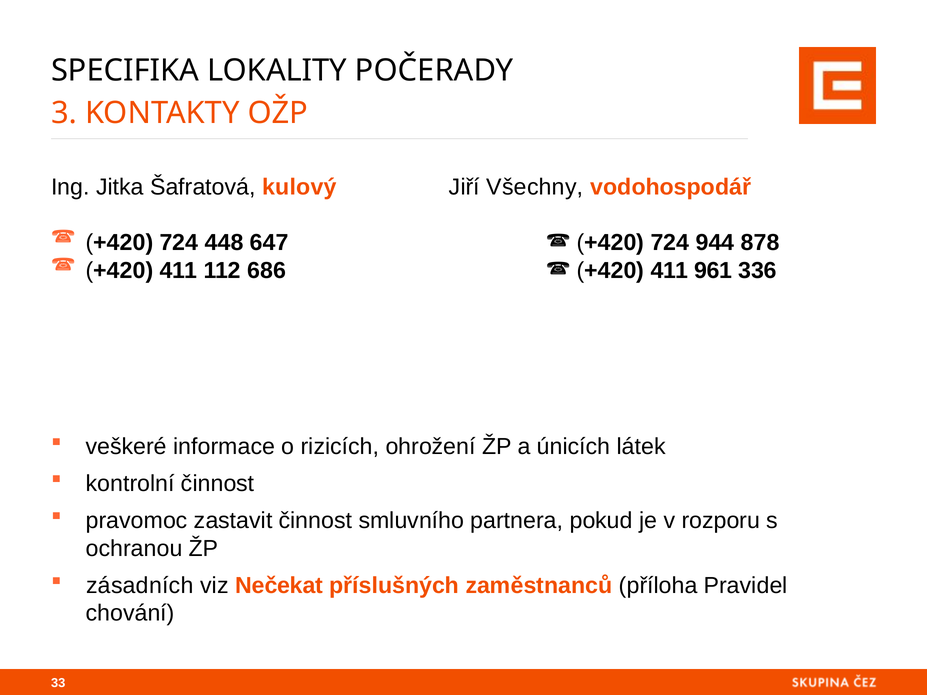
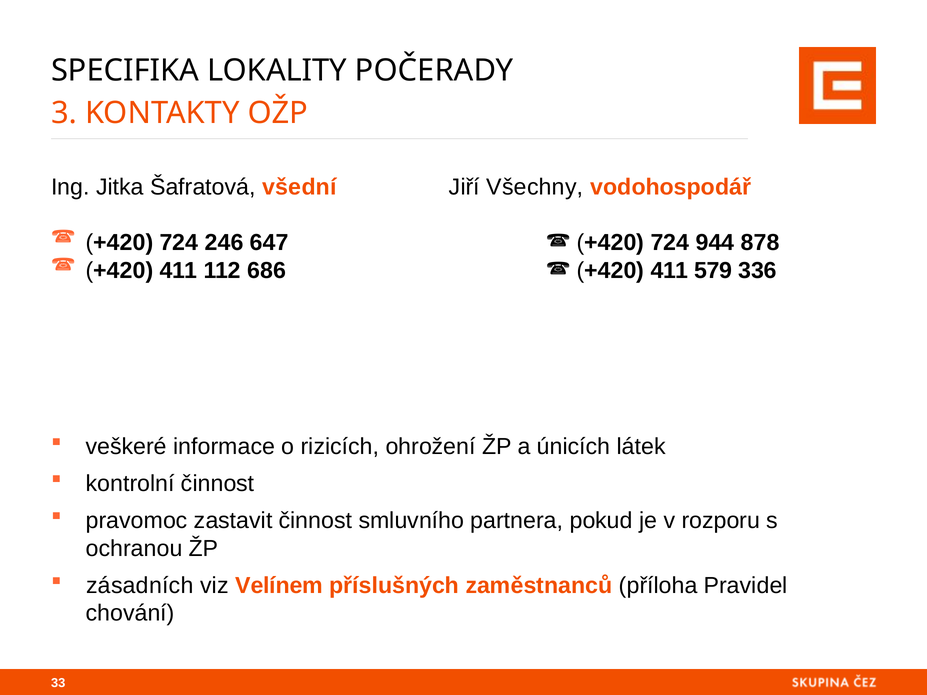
kulový: kulový -> všední
448: 448 -> 246
961: 961 -> 579
Nečekat: Nečekat -> Velínem
